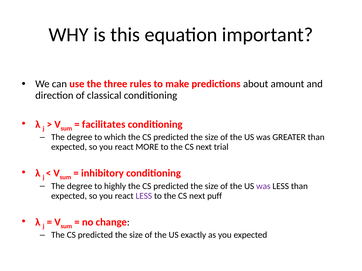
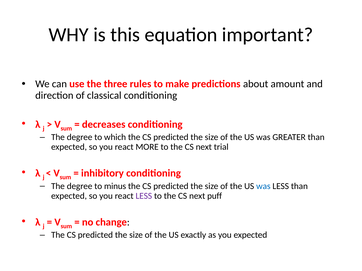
facilitates: facilitates -> decreases
highly: highly -> minus
was at (263, 186) colour: purple -> blue
